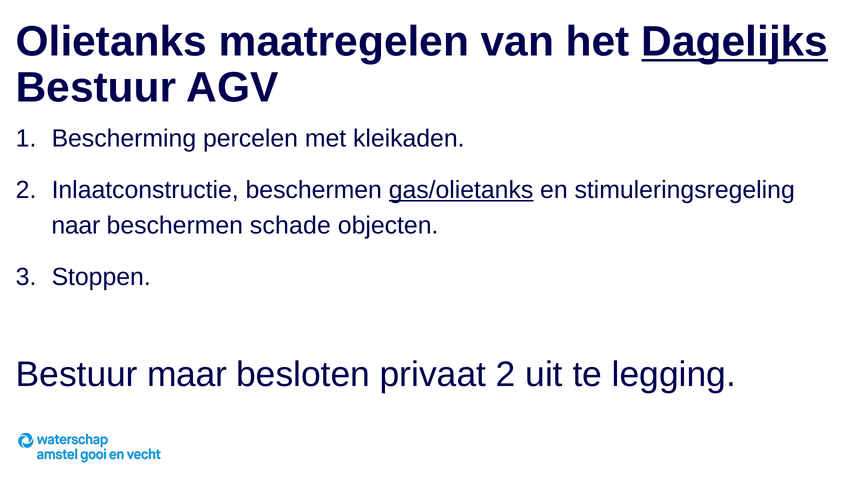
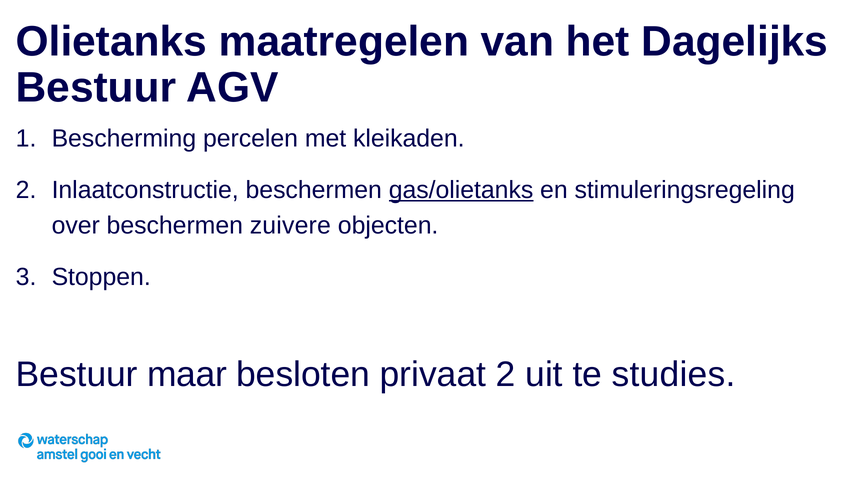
Dagelijks underline: present -> none
naar: naar -> over
schade: schade -> zuivere
legging: legging -> studies
